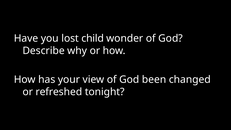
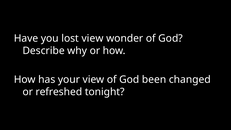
lost child: child -> view
